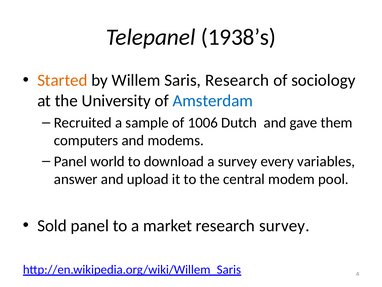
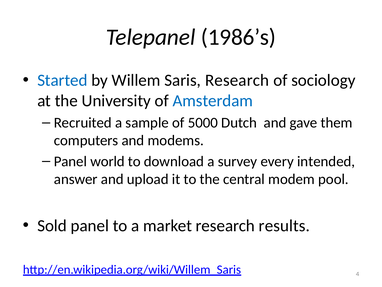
1938’s: 1938’s -> 1986’s
Started colour: orange -> blue
1006: 1006 -> 5000
variables: variables -> intended
research survey: survey -> results
